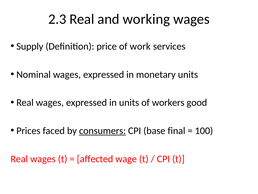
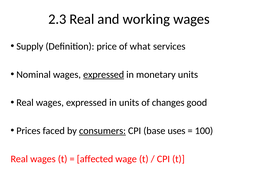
work: work -> what
expressed at (104, 74) underline: none -> present
workers: workers -> changes
final: final -> uses
